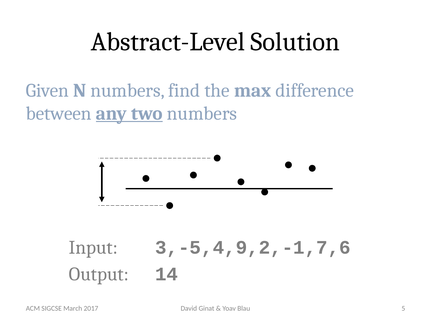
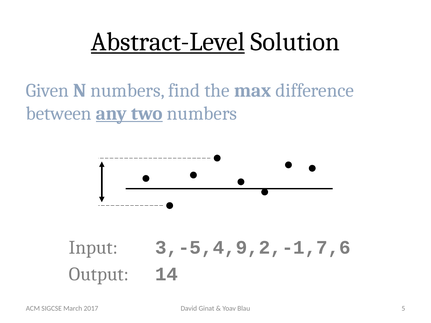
Abstract-Level underline: none -> present
